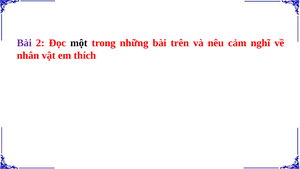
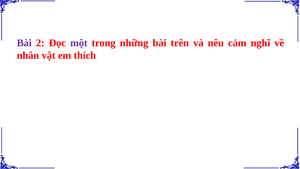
một colour: black -> purple
